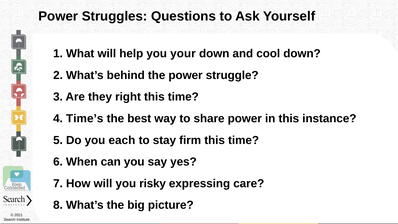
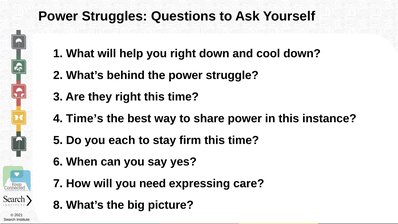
you your: your -> right
risky: risky -> need
